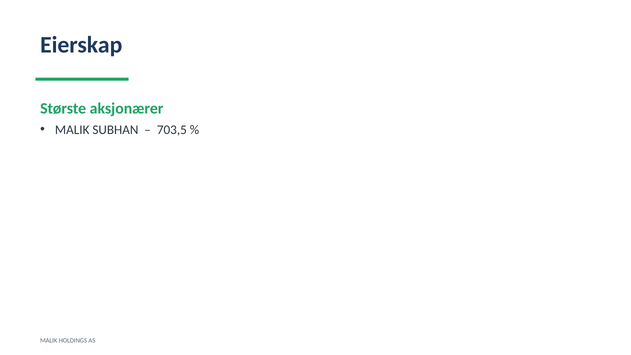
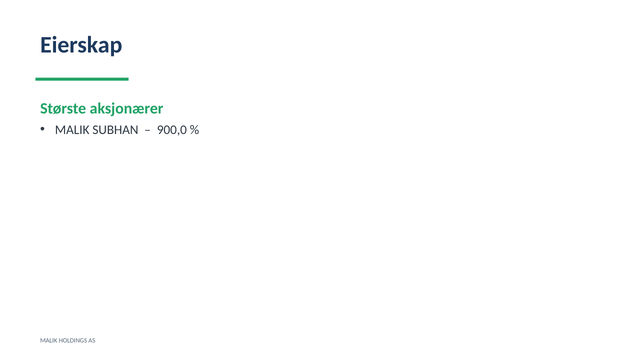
703,5: 703,5 -> 900,0
